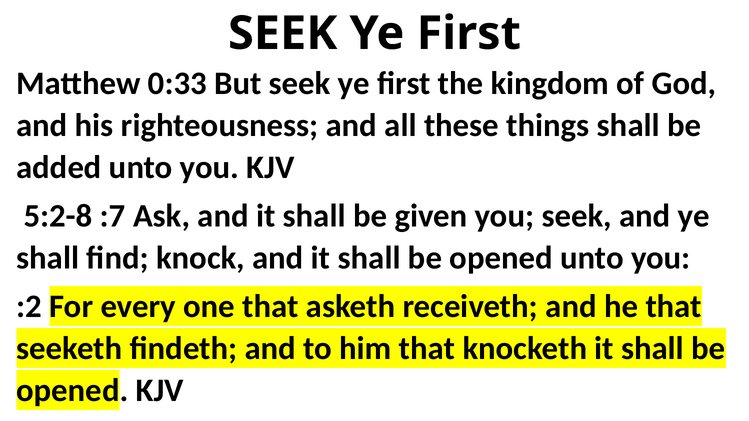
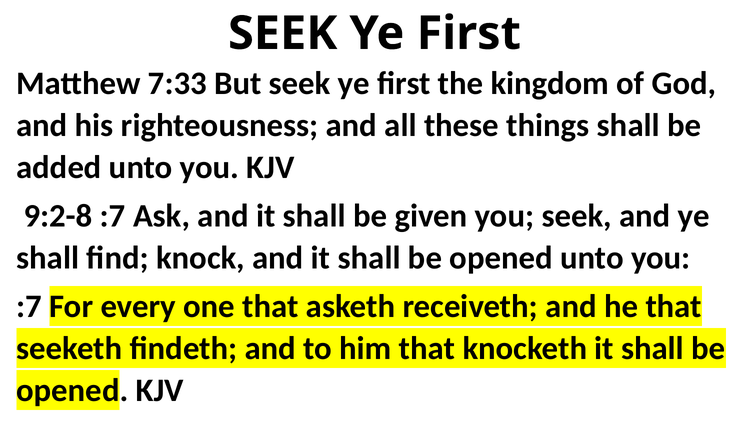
0:33: 0:33 -> 7:33
5:2-8: 5:2-8 -> 9:2-8
:2 at (29, 306): :2 -> :7
